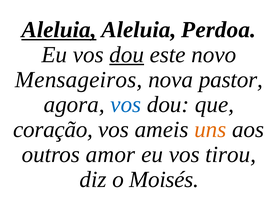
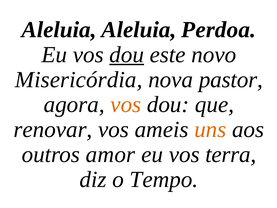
Aleluia at (59, 30) underline: present -> none
Mensageiros: Mensageiros -> Misericórdia
vos at (126, 104) colour: blue -> orange
coração: coração -> renovar
tirou: tirou -> terra
Moisés: Moisés -> Tempo
